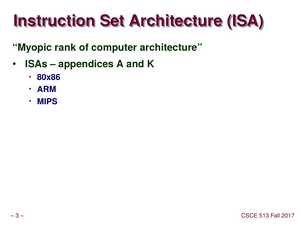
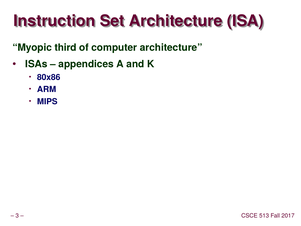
rank: rank -> third
